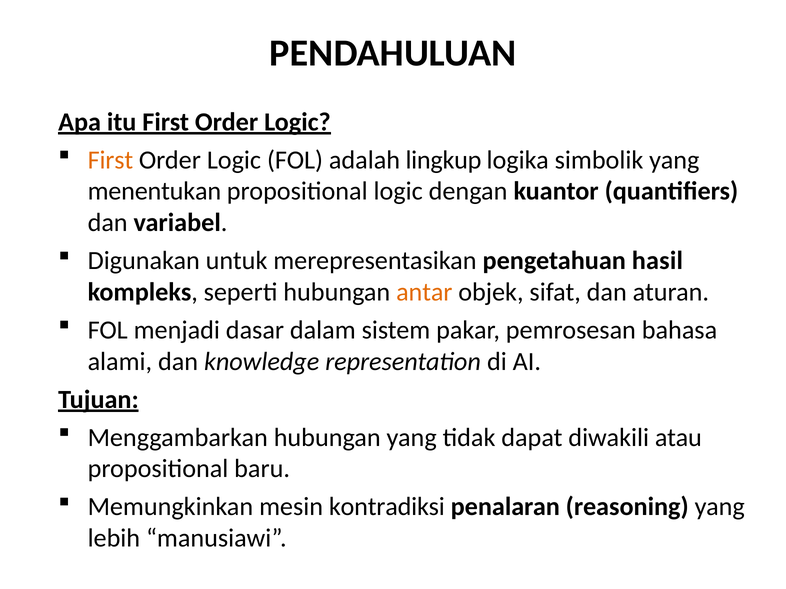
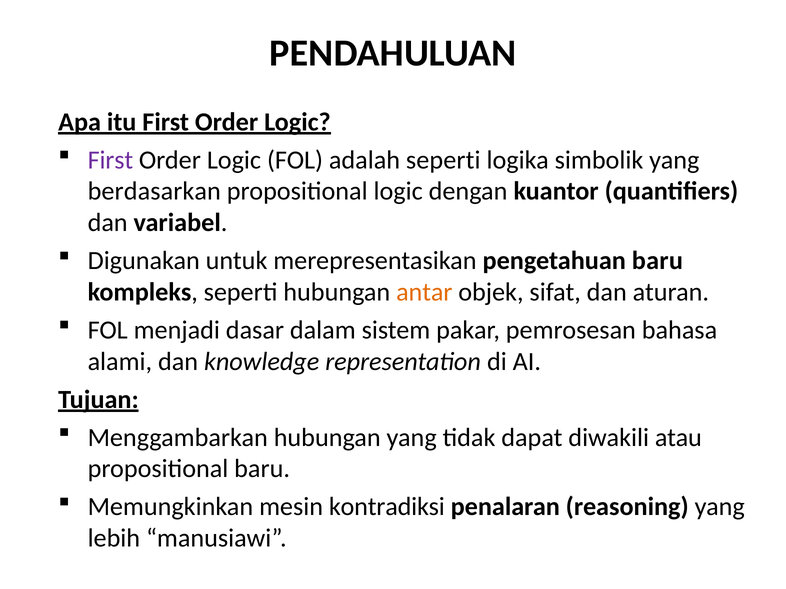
First at (110, 160) colour: orange -> purple
adalah lingkup: lingkup -> seperti
menentukan: menentukan -> berdasarkan
pengetahuan hasil: hasil -> baru
